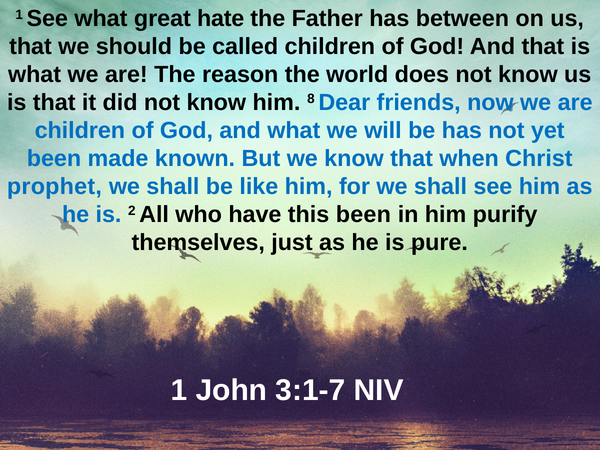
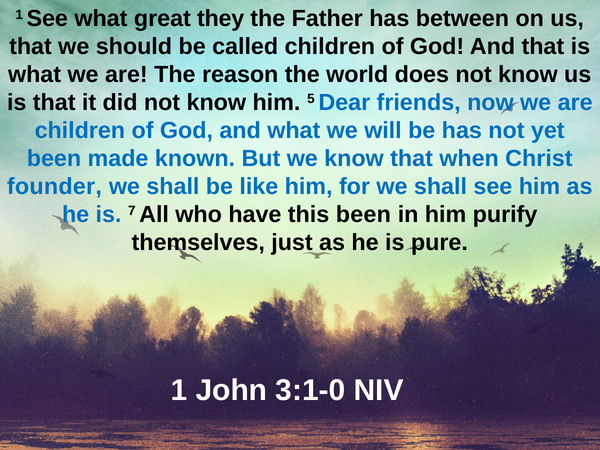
hate: hate -> they
8: 8 -> 5
prophet: prophet -> founder
2: 2 -> 7
3:1-7: 3:1-7 -> 3:1-0
